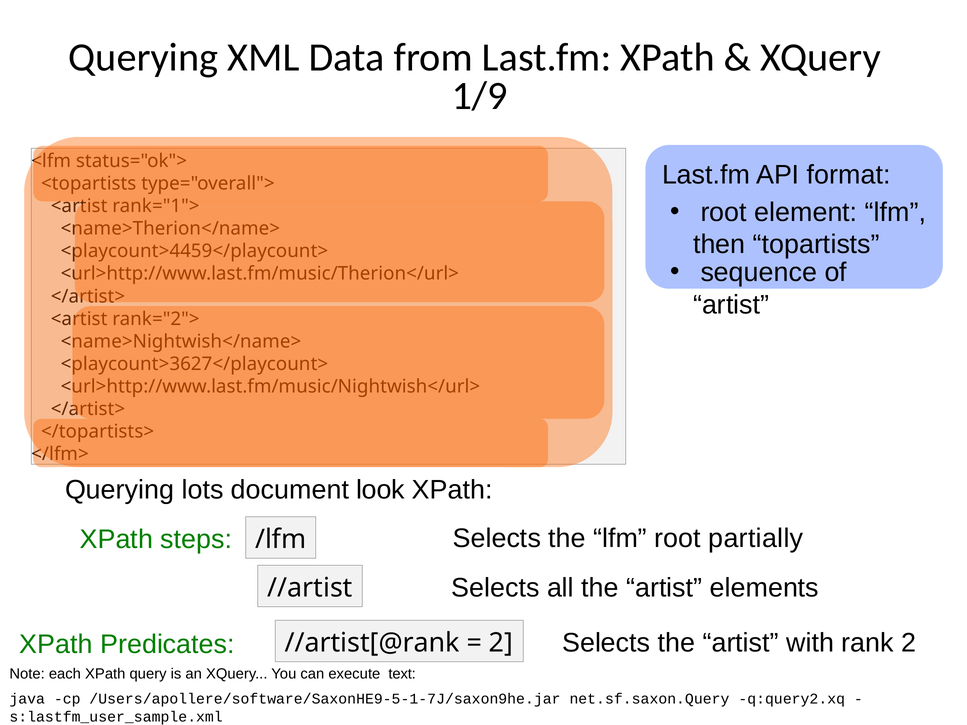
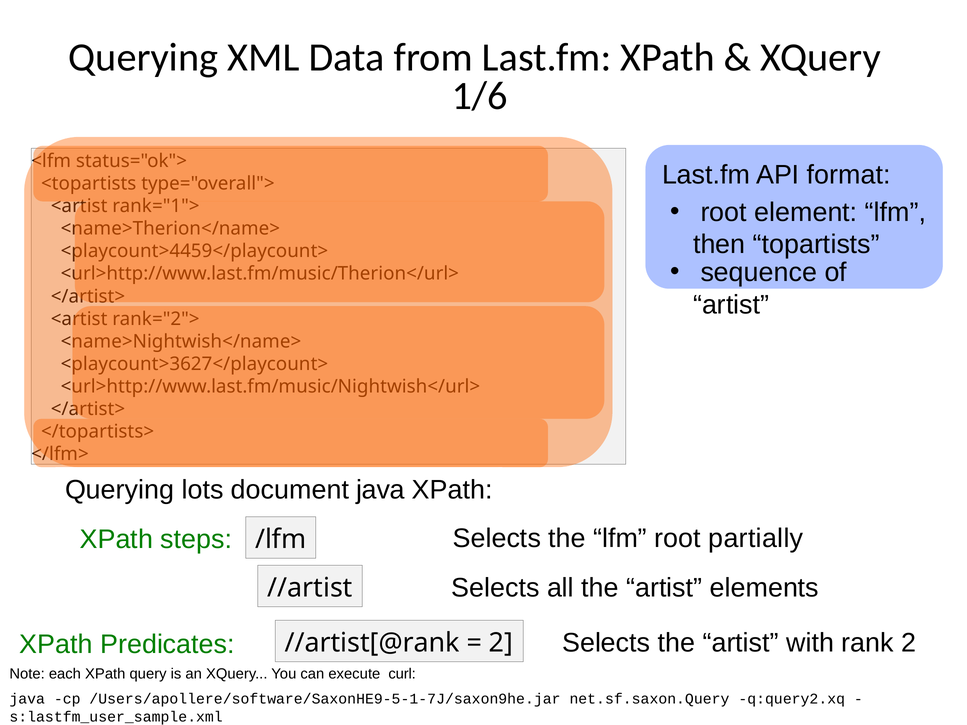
1/9: 1/9 -> 1/6
document look: look -> java
text: text -> curl
